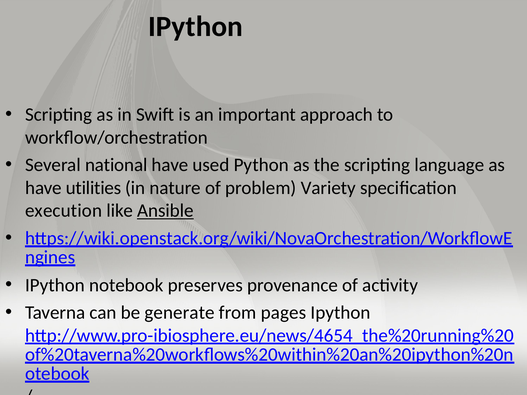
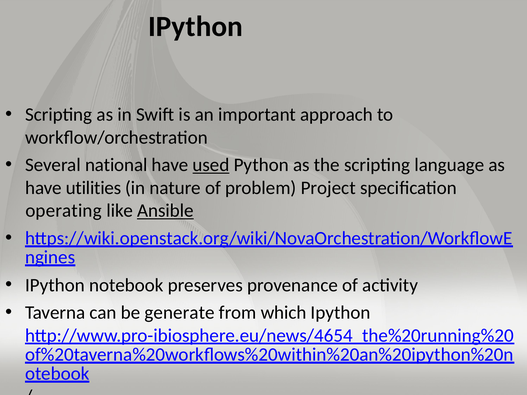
used underline: none -> present
Variety: Variety -> Project
execution: execution -> operating
pages: pages -> which
